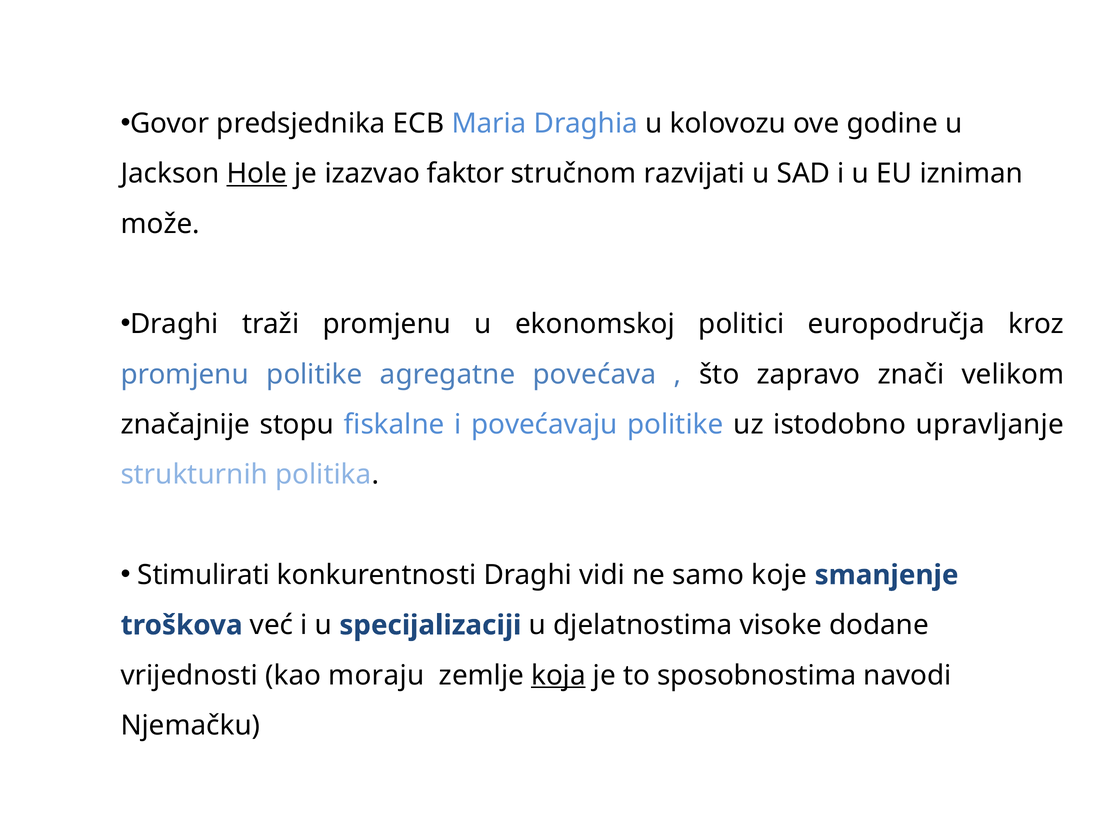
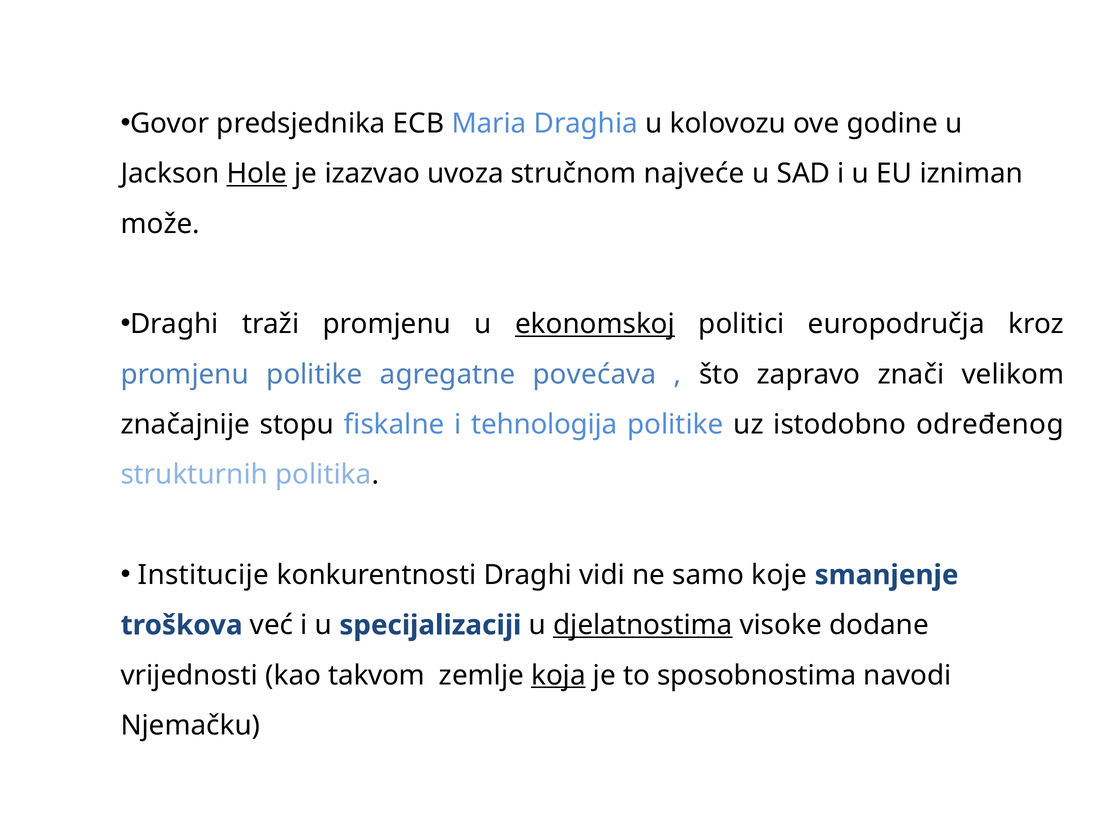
faktor: faktor -> uvoza
razvijati: razvijati -> najveće
ekonomskoj underline: none -> present
povećavaju: povećavaju -> tehnologija
upravljanje: upravljanje -> određenog
Stimulirati: Stimulirati -> Institucije
djelatnostima underline: none -> present
moraju: moraju -> takvom
